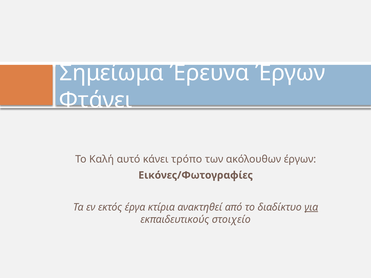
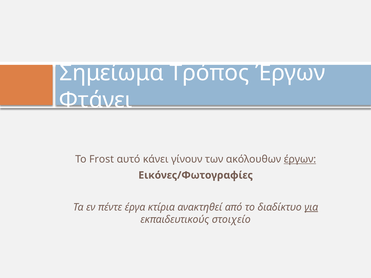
Έρευνα: Έρευνα -> Τρόπος
Καλή: Καλή -> Frost
τρόπο: τρόπο -> γίνουν
έργων at (300, 159) underline: none -> present
εκτός: εκτός -> πέντε
